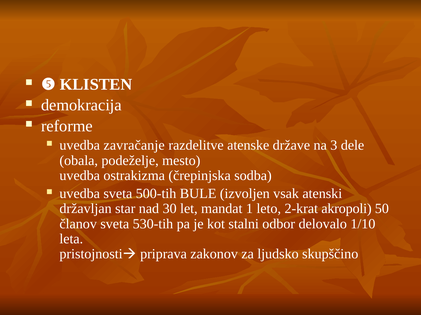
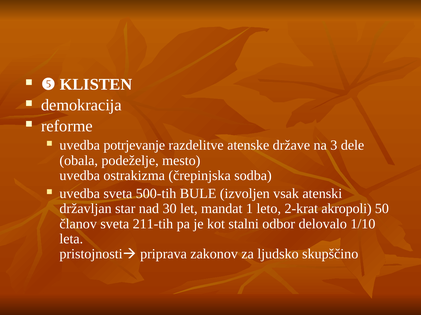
zavračanje: zavračanje -> potrjevanje
530-tih: 530-tih -> 211-tih
